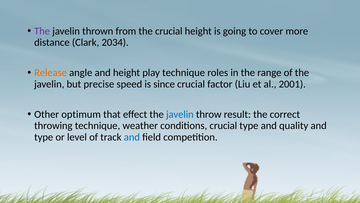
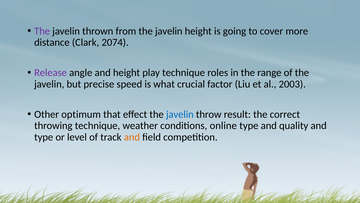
from the crucial: crucial -> javelin
2034: 2034 -> 2074
Release colour: orange -> purple
since: since -> what
2001: 2001 -> 2003
conditions crucial: crucial -> online
and at (132, 137) colour: blue -> orange
